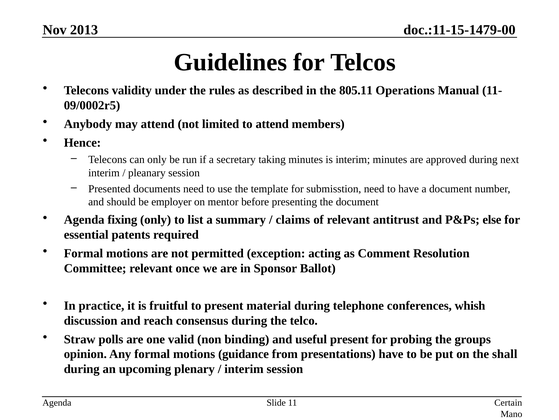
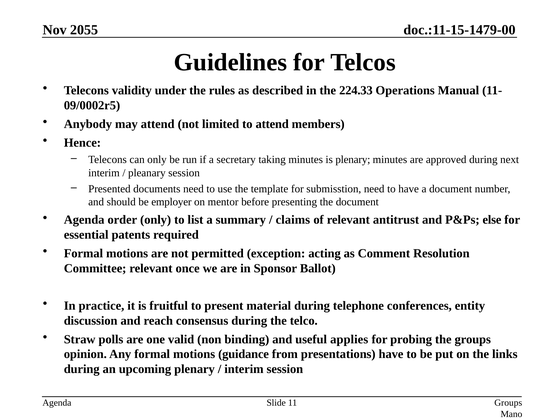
2013: 2013 -> 2055
805.11: 805.11 -> 224.33
is interim: interim -> plenary
fixing: fixing -> order
whish: whish -> entity
useful present: present -> applies
shall: shall -> links
11 Certain: Certain -> Groups
